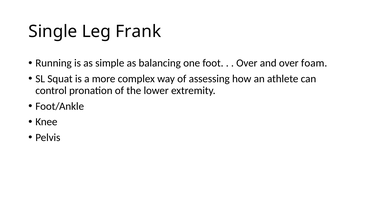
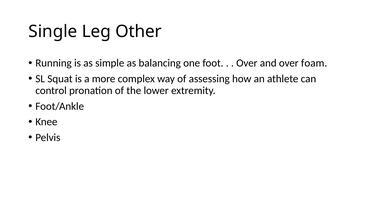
Frank: Frank -> Other
